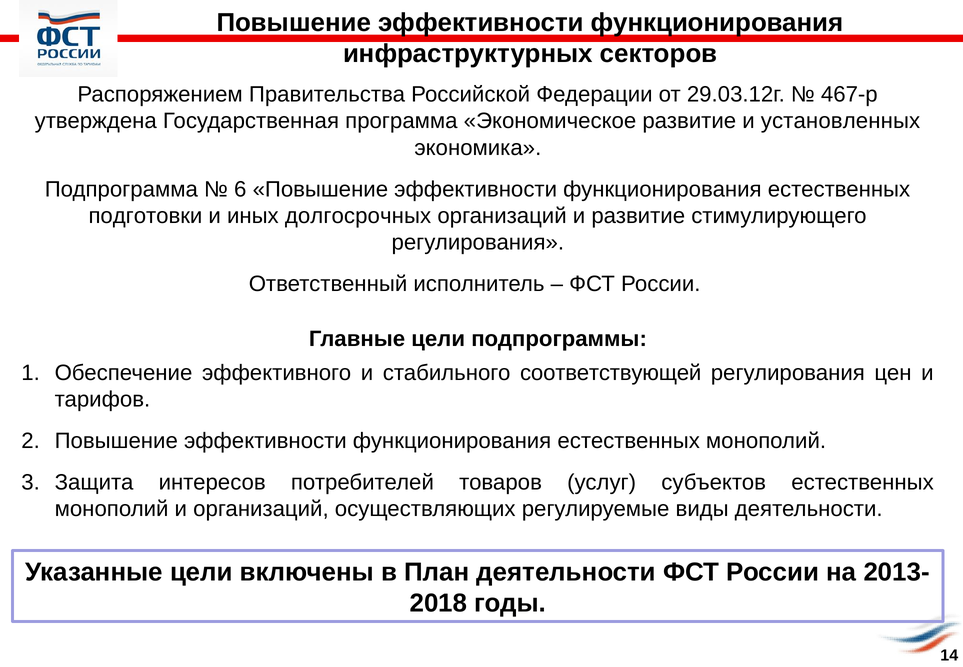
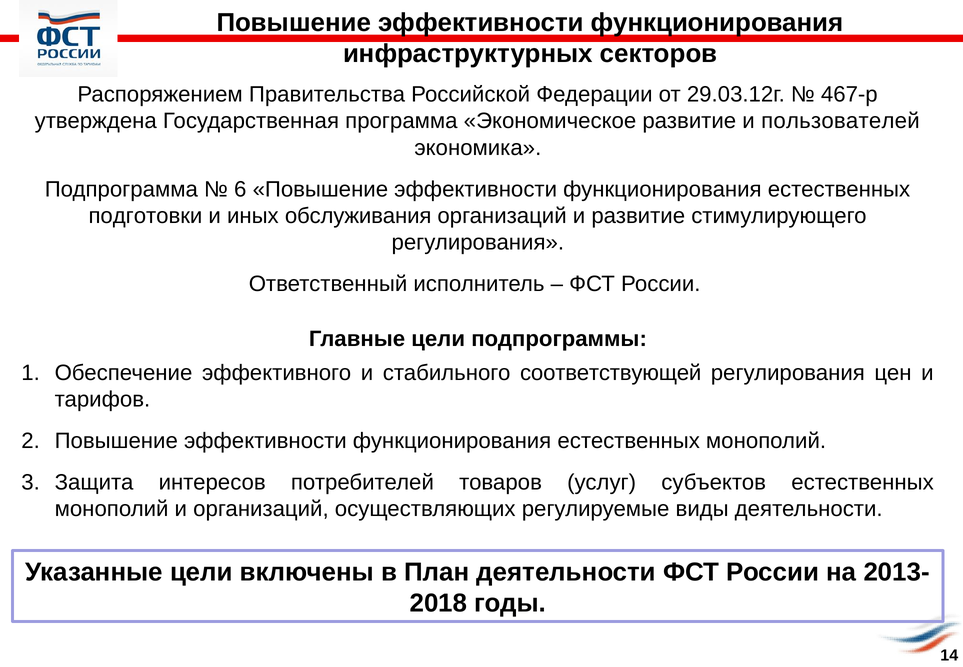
установленных: установленных -> пользователей
долгосрочных: долгосрочных -> обслуживания
